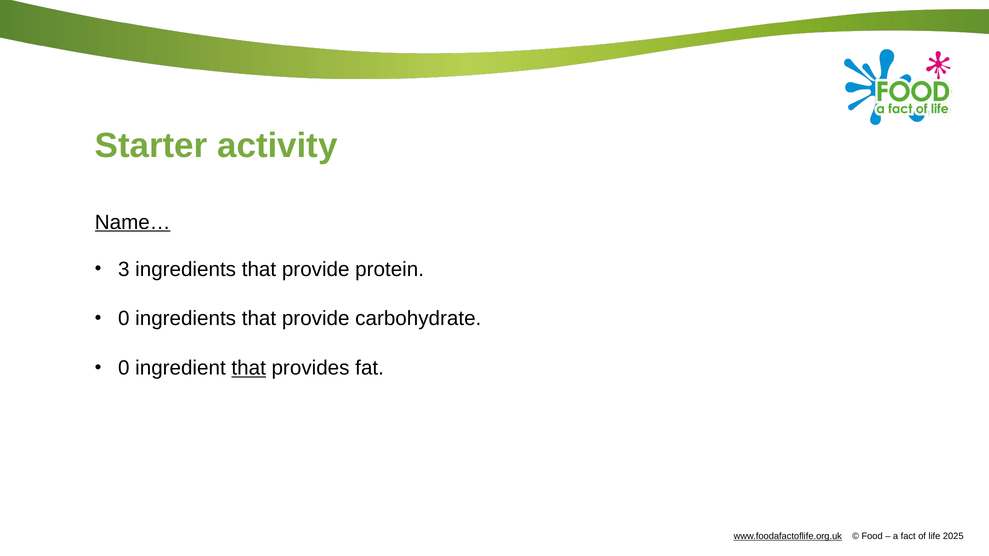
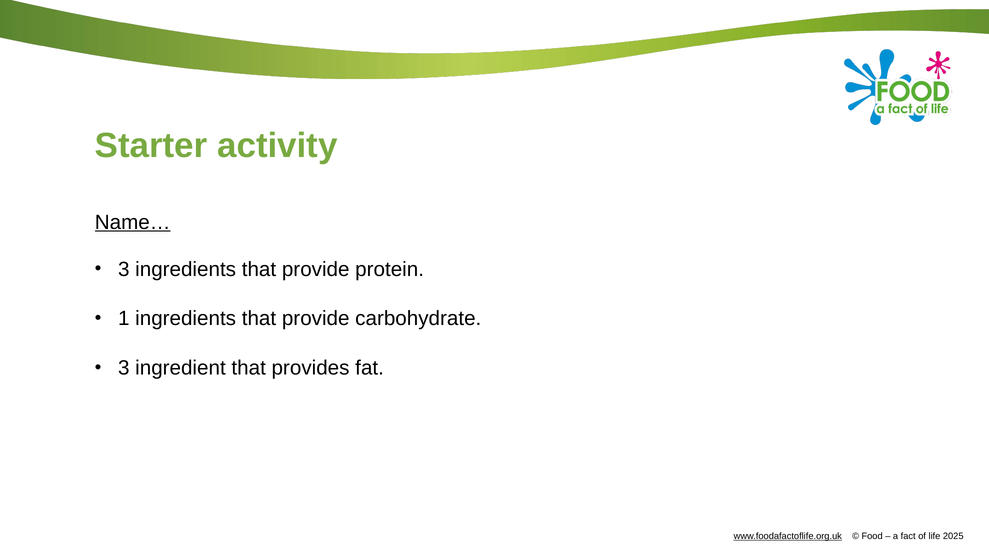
0 at (124, 319): 0 -> 1
0 at (124, 368): 0 -> 3
that at (249, 368) underline: present -> none
